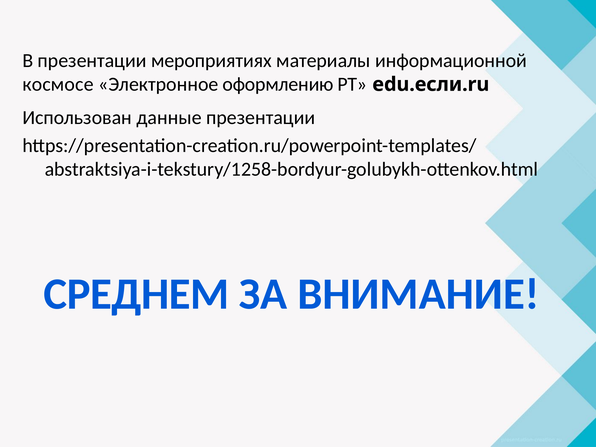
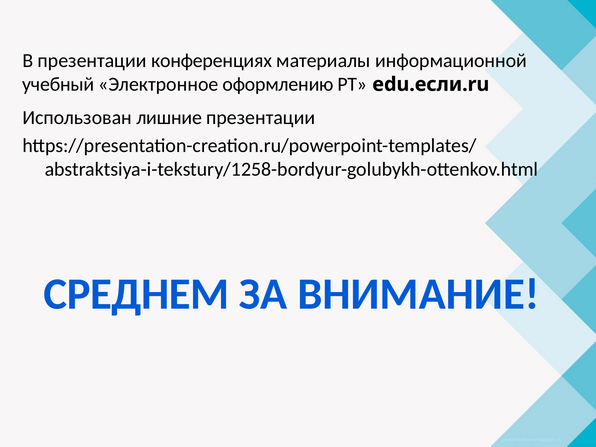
мероприятиях: мероприятиях -> конференциях
космосе: космосе -> учебный
данные: данные -> лишние
